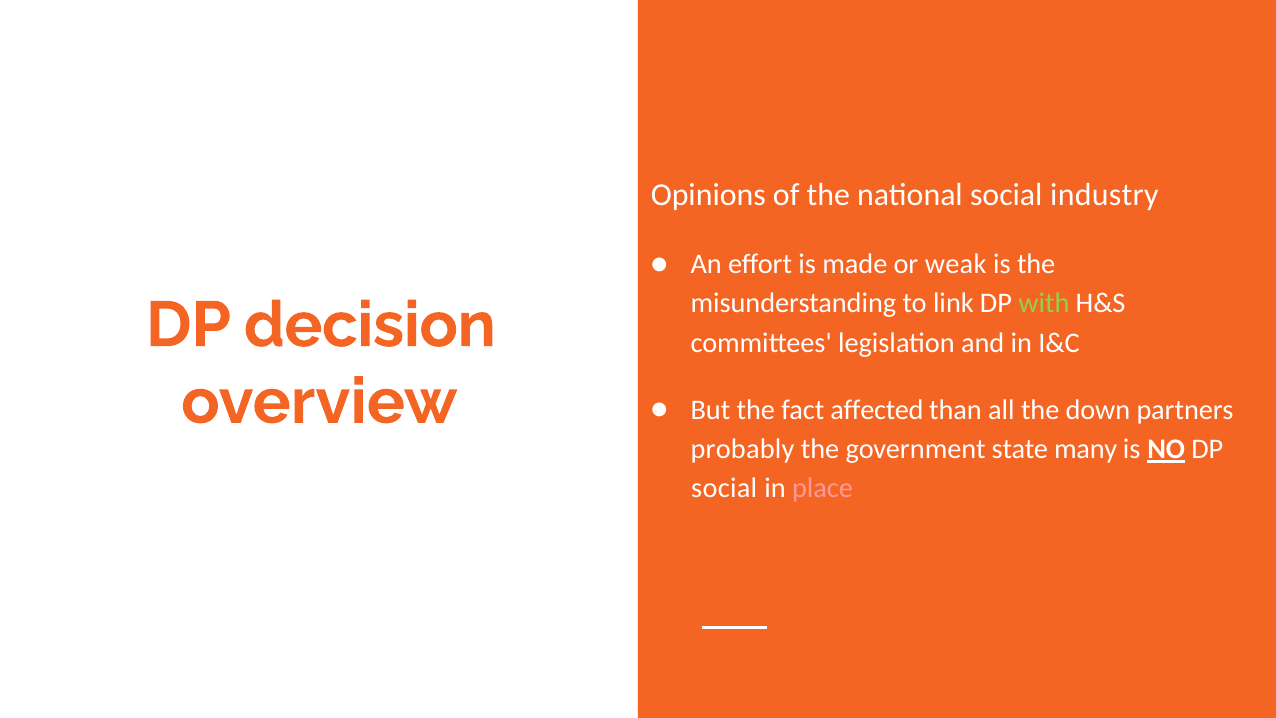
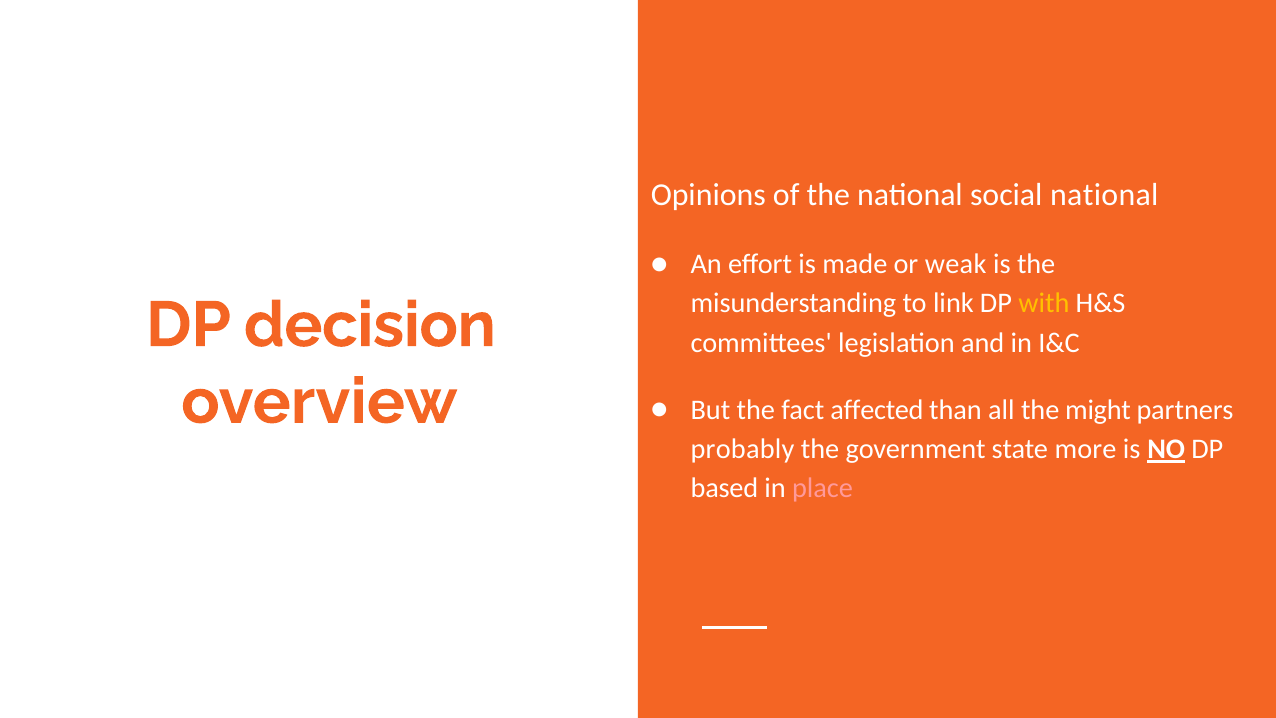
social industry: industry -> national
with colour: light green -> yellow
down: down -> might
many: many -> more
social at (724, 488): social -> based
